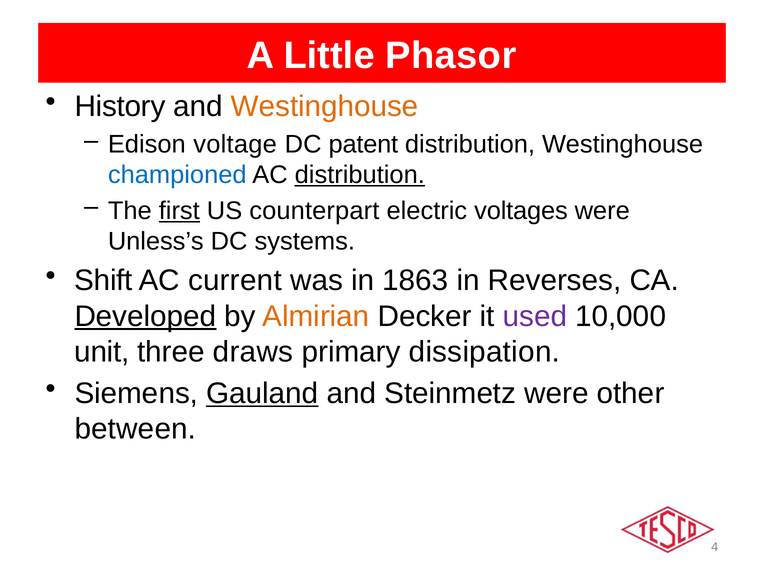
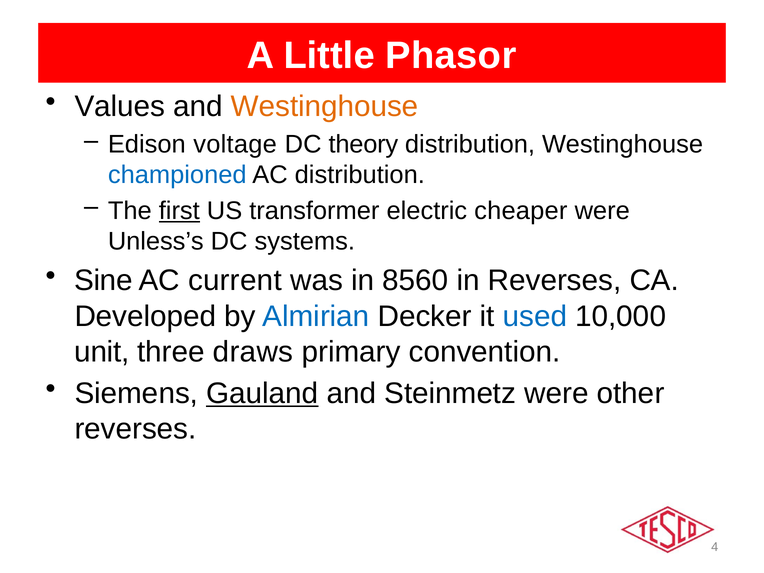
History: History -> Values
patent: patent -> theory
distribution at (360, 175) underline: present -> none
counterpart: counterpart -> transformer
voltages: voltages -> cheaper
Shift: Shift -> Sine
1863: 1863 -> 8560
Developed underline: present -> none
Almirian colour: orange -> blue
used colour: purple -> blue
dissipation: dissipation -> convention
between at (135, 429): between -> reverses
